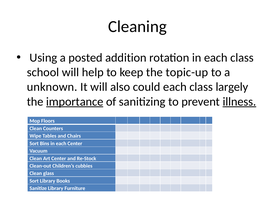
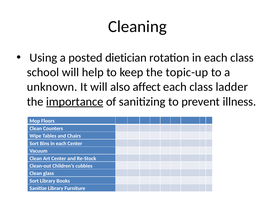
addition: addition -> dietician
could: could -> affect
largely: largely -> ladder
illness underline: present -> none
